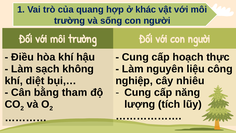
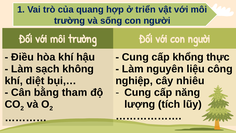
khác: khác -> triển
hoạch: hoạch -> khổng
